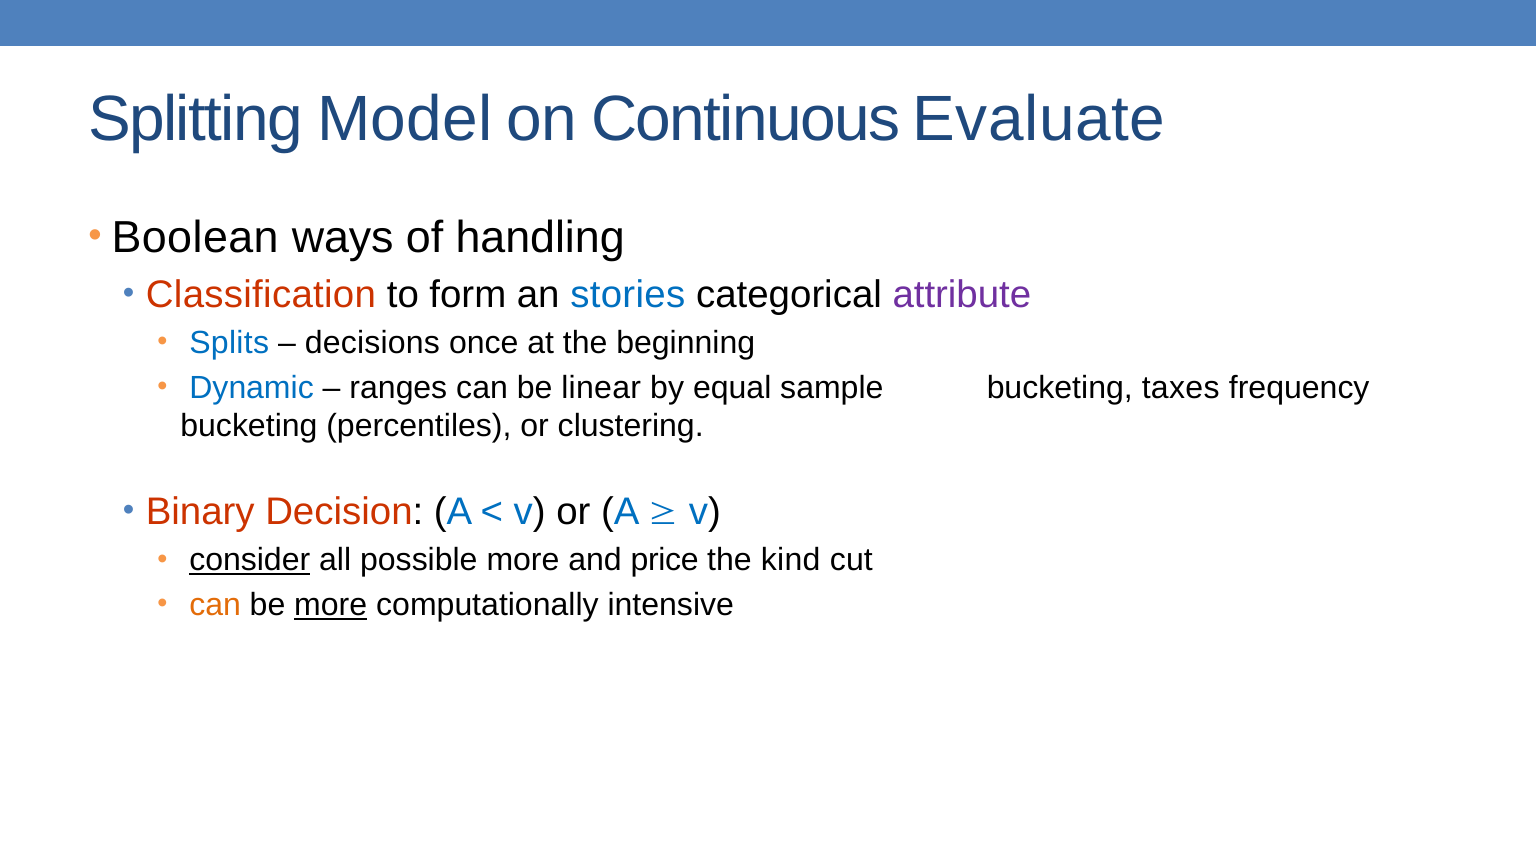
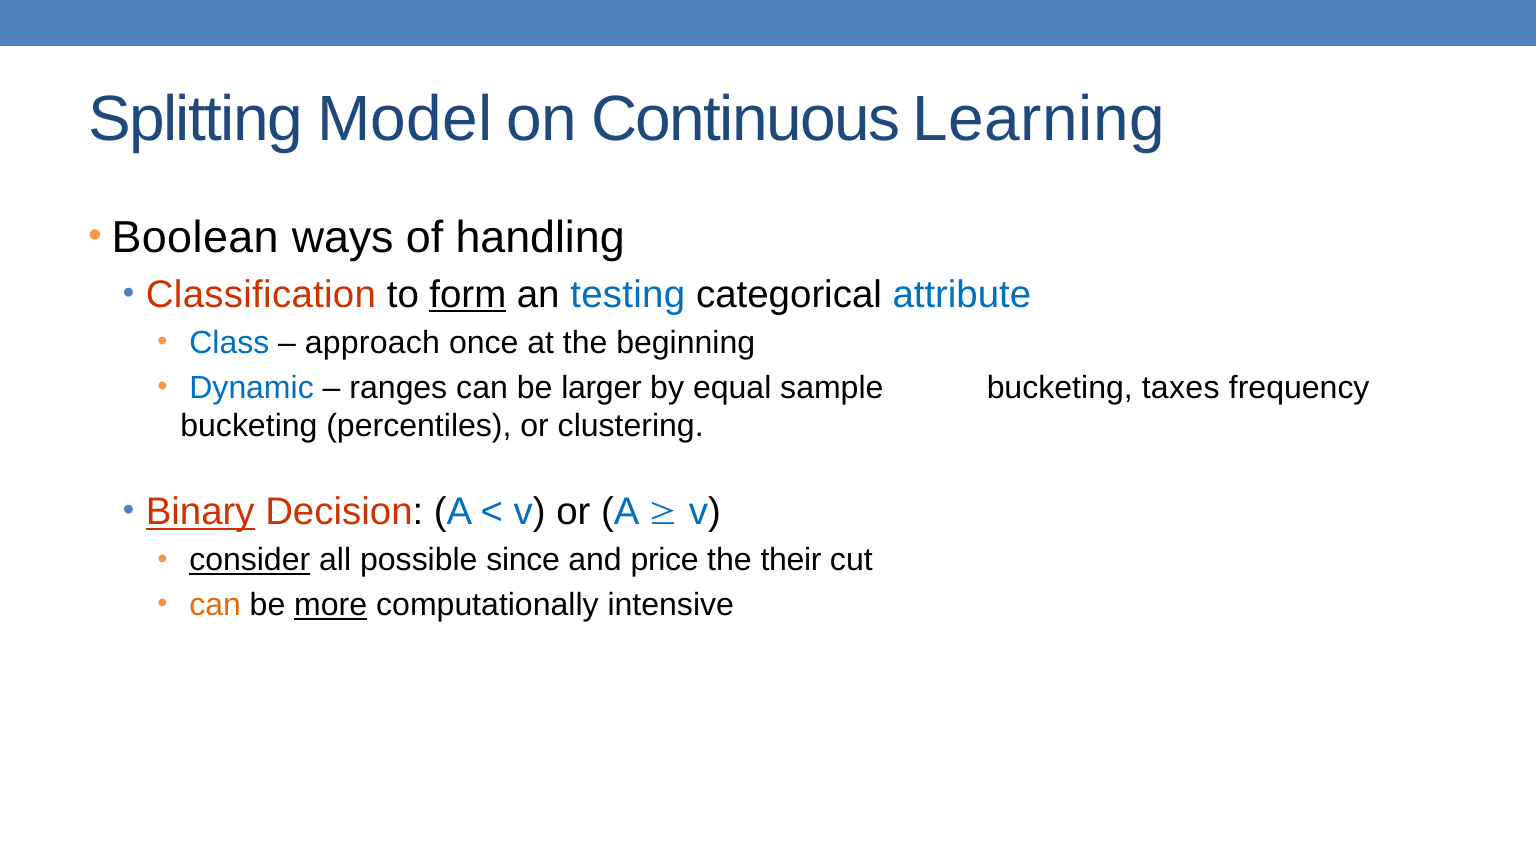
Evaluate: Evaluate -> Learning
form underline: none -> present
stories: stories -> testing
attribute colour: purple -> blue
Splits: Splits -> Class
decisions: decisions -> approach
linear: linear -> larger
Binary underline: none -> present
possible more: more -> since
kind: kind -> their
